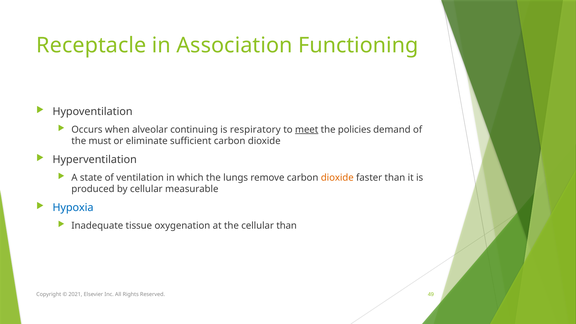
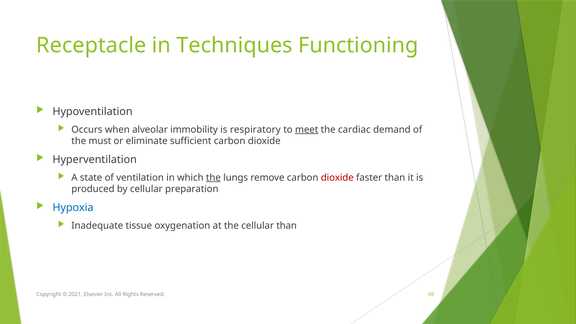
Association: Association -> Techniques
continuing: continuing -> immobility
policies: policies -> cardiac
the at (213, 178) underline: none -> present
dioxide at (337, 178) colour: orange -> red
measurable: measurable -> preparation
